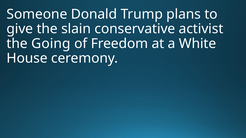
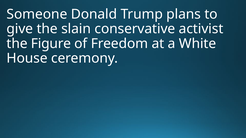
Going: Going -> Figure
